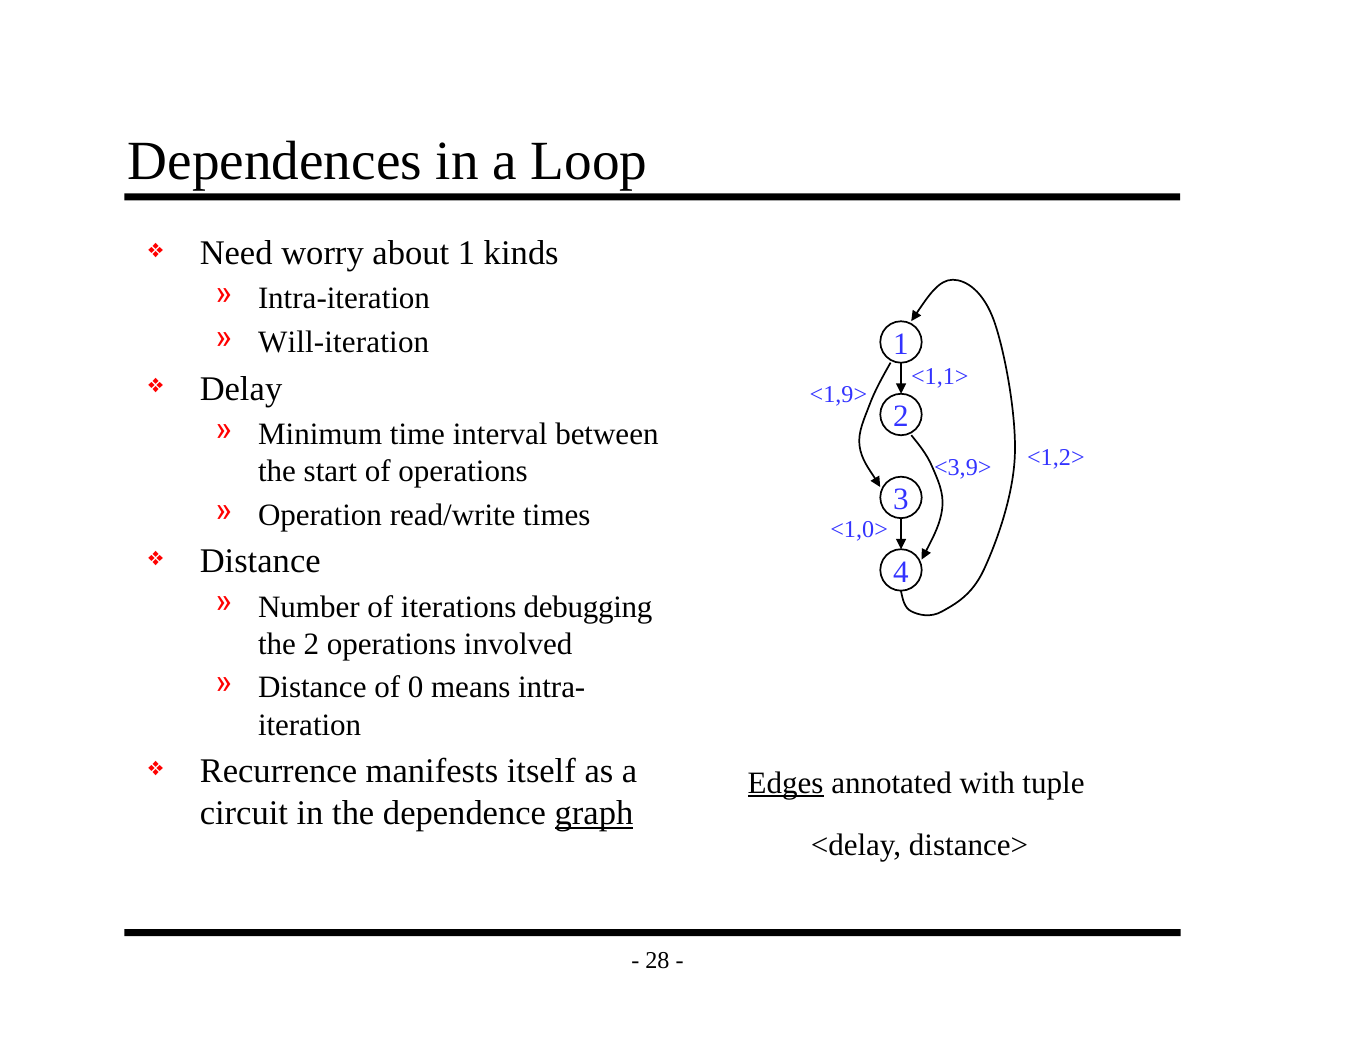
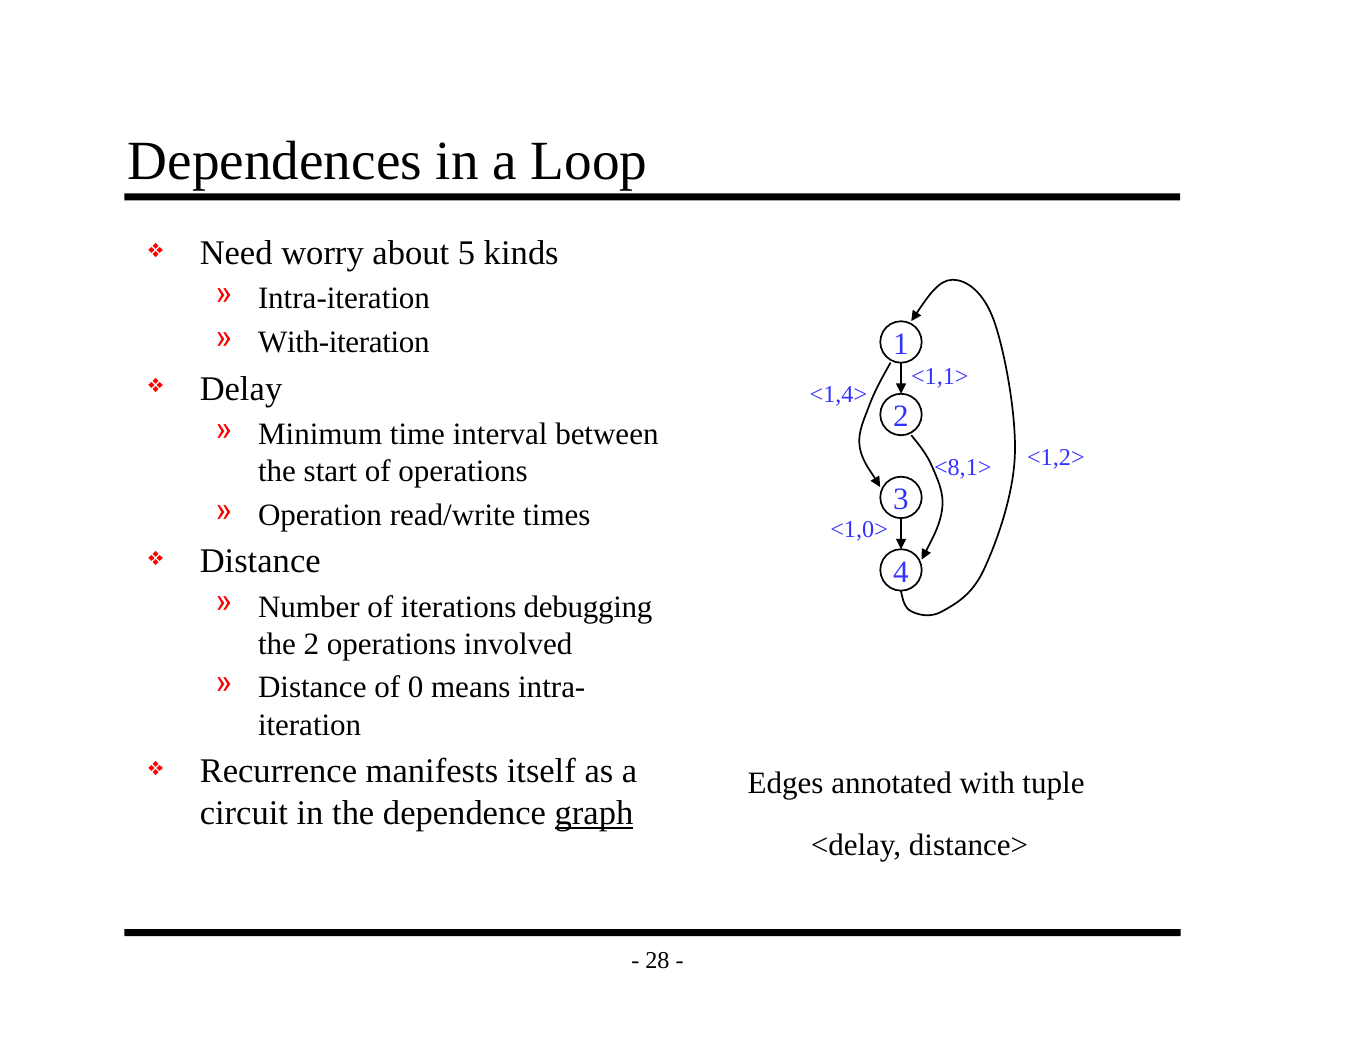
about 1: 1 -> 5
Will-iteration: Will-iteration -> With-iteration
<1,9>: <1,9> -> <1,4>
<3,9>: <3,9> -> <8,1>
Edges underline: present -> none
